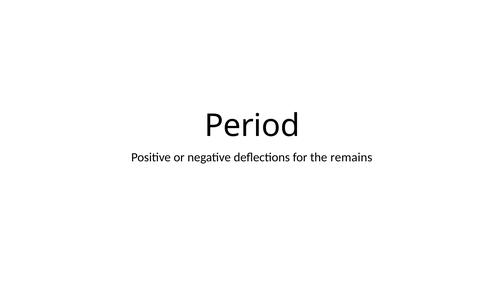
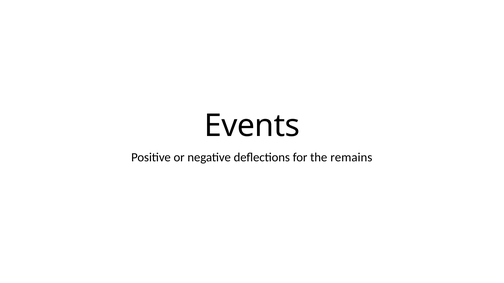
Period: Period -> Events
